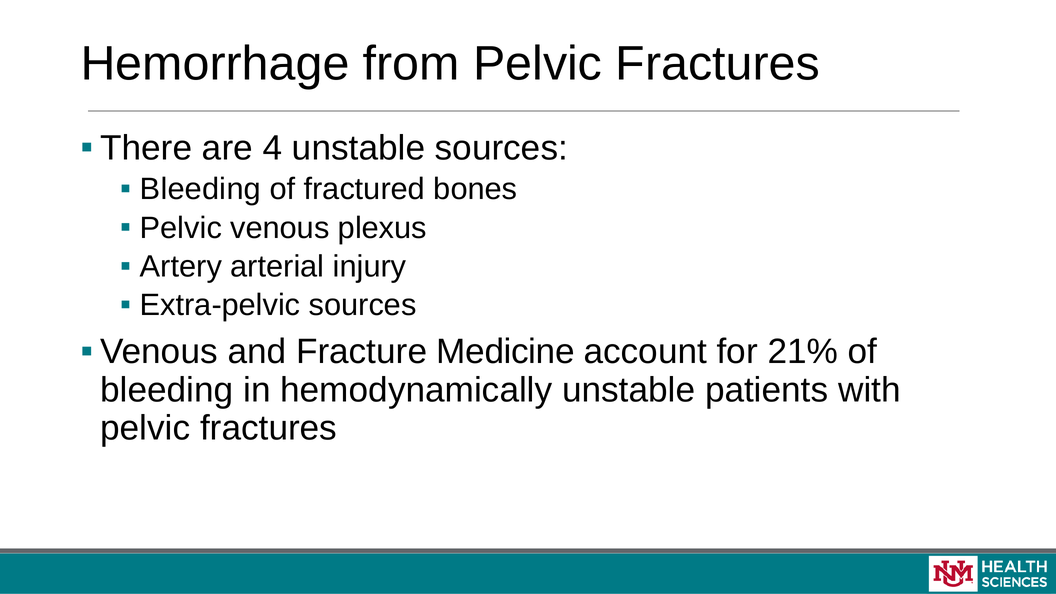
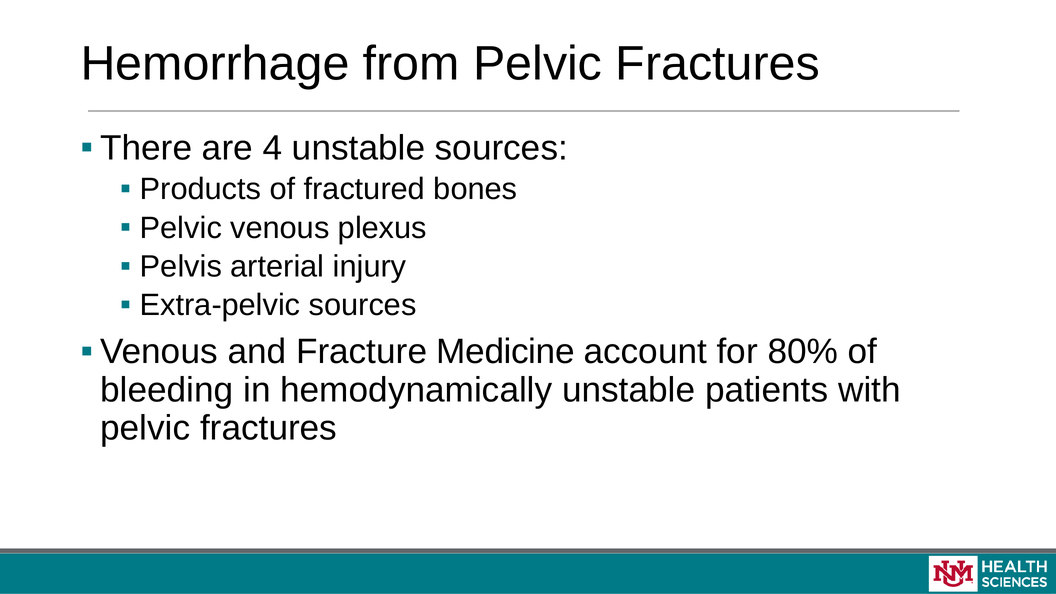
Bleeding at (200, 189): Bleeding -> Products
Artery: Artery -> Pelvis
21%: 21% -> 80%
